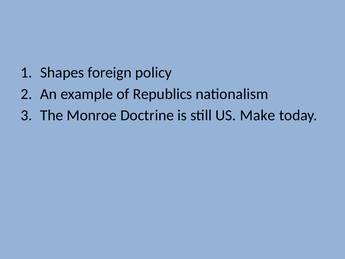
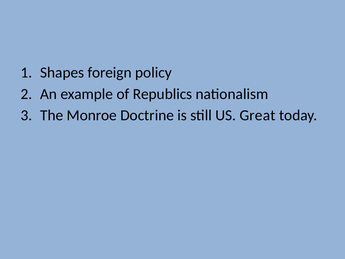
Make: Make -> Great
